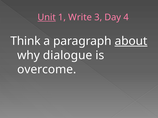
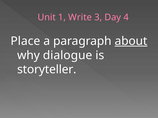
Unit underline: present -> none
Think: Think -> Place
overcome: overcome -> storyteller
